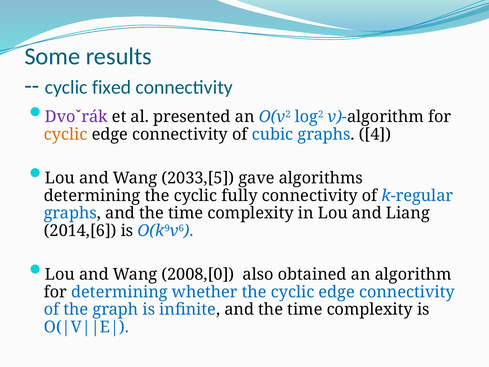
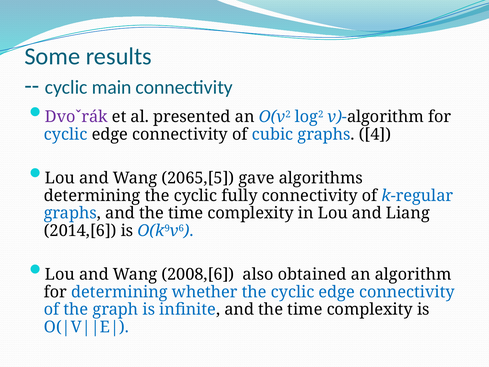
fixed: fixed -> main
cyclic at (66, 134) colour: orange -> blue
2033,[5: 2033,[5 -> 2065,[5
2008,[0: 2008,[0 -> 2008,[6
